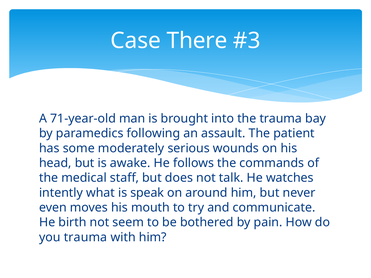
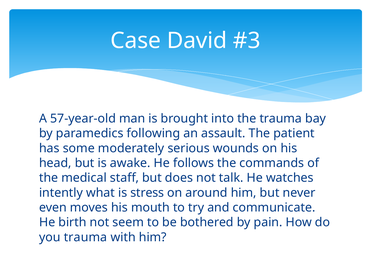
There: There -> David
71-year-old: 71-year-old -> 57-year-old
speak: speak -> stress
